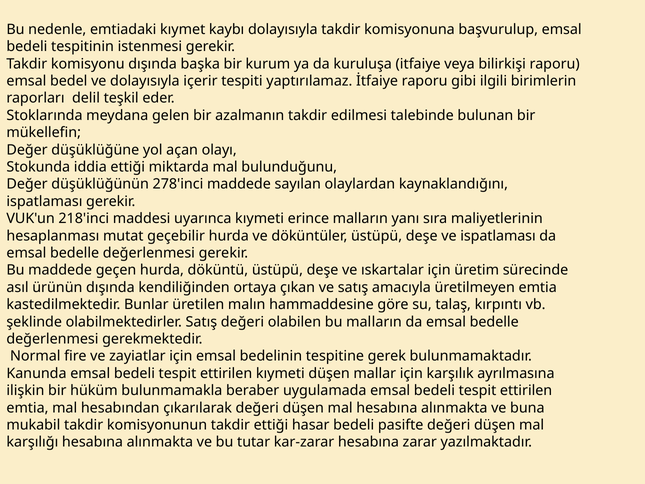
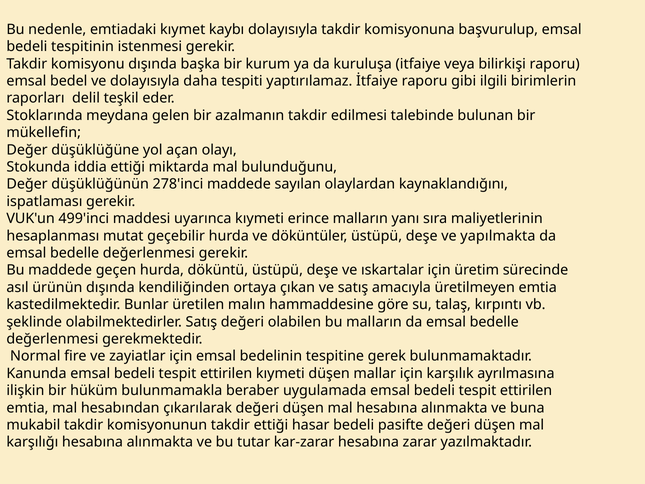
içerir: içerir -> daha
218'inci: 218'inci -> 499'inci
ve ispatlaması: ispatlaması -> yapılmakta
